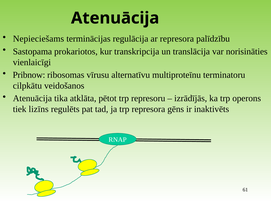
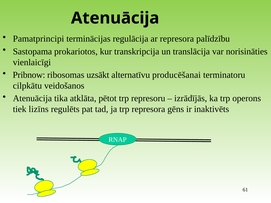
Nepieciešams: Nepieciešams -> Pamatprincipi
vīrusu: vīrusu -> uzsākt
multiproteīnu: multiproteīnu -> producēšanai
